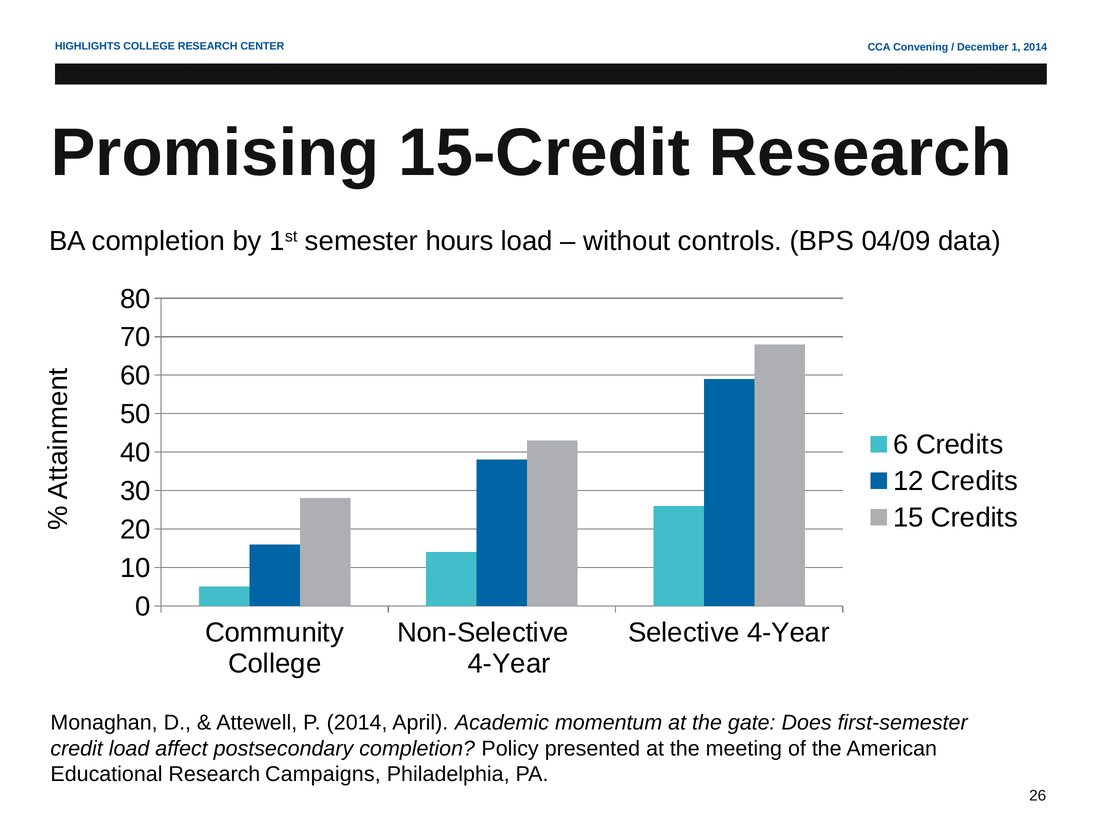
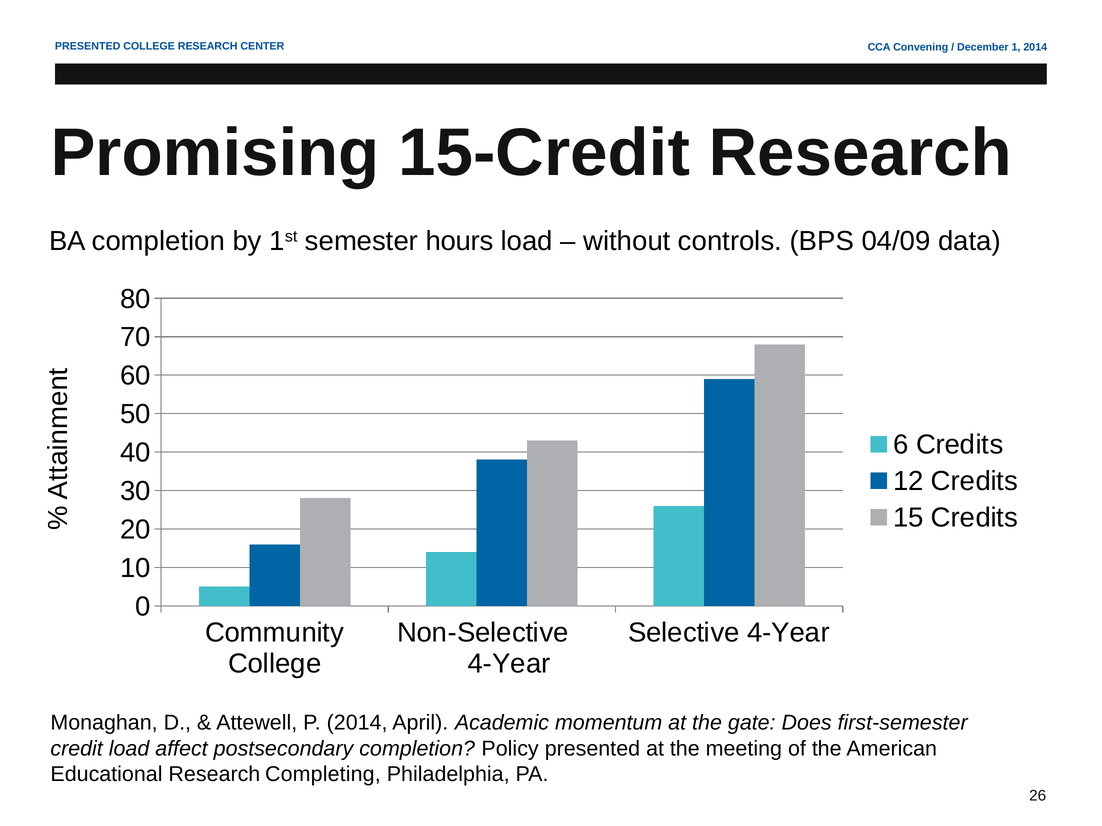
HIGHLIGHTS at (88, 46): HIGHLIGHTS -> PRESENTED
Campaigns: Campaigns -> Completing
